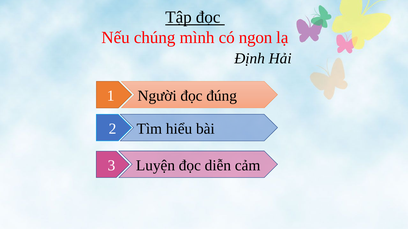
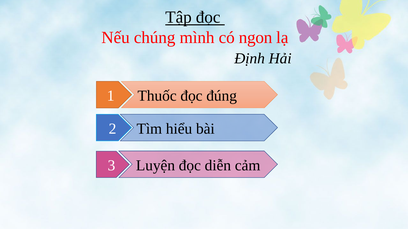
Người: Người -> Thuốc
